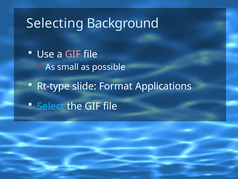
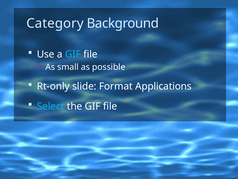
Selecting: Selecting -> Category
GIF at (73, 54) colour: pink -> light blue
Rt-type: Rt-type -> Rt-only
